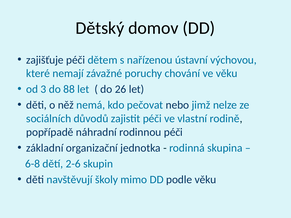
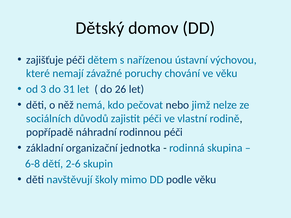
88: 88 -> 31
